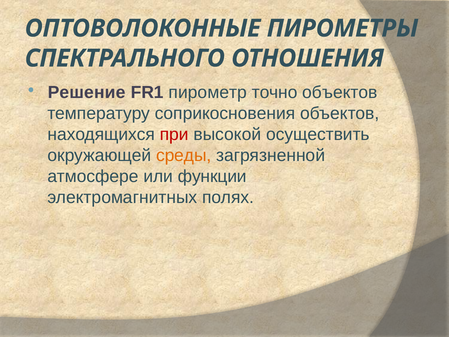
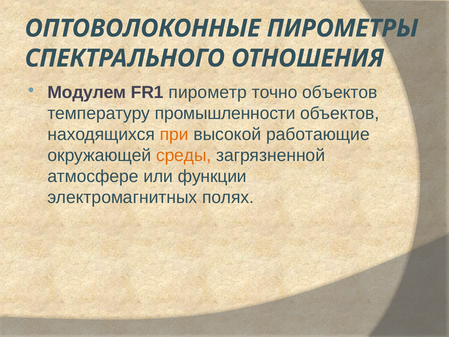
Решение: Решение -> Модулем
соприкосновения: соприкосновения -> промышленности
при colour: red -> orange
осуществить: осуществить -> работающие
